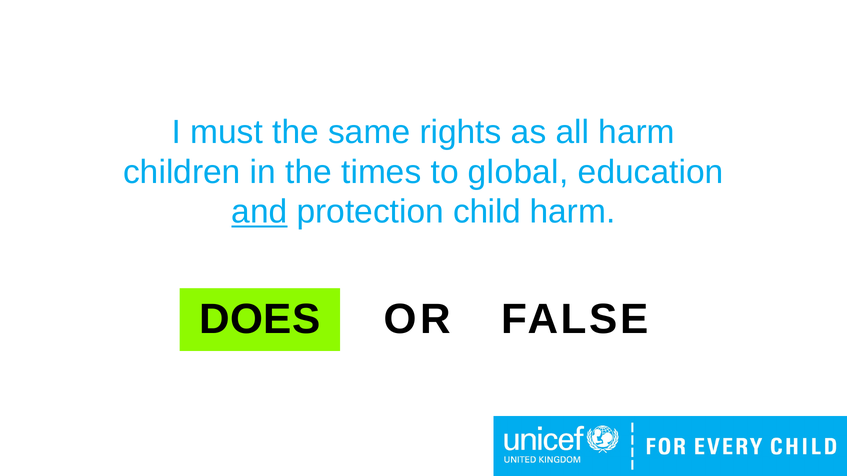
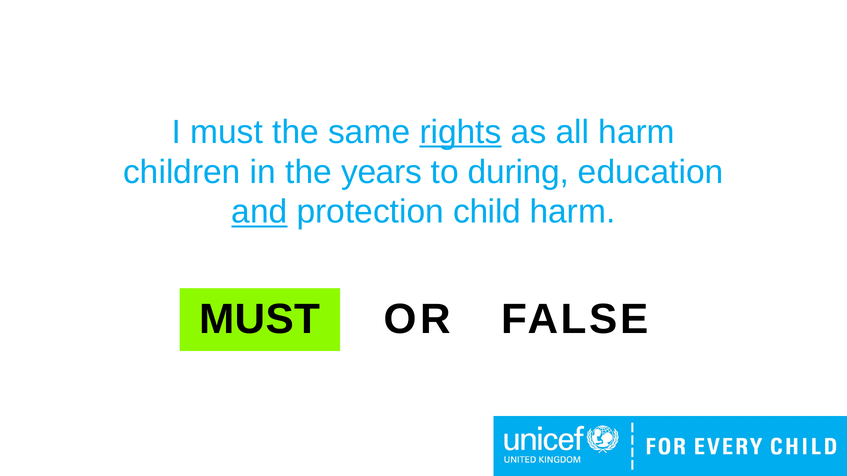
rights underline: none -> present
times: times -> years
global: global -> during
DOES at (260, 320): DOES -> MUST
